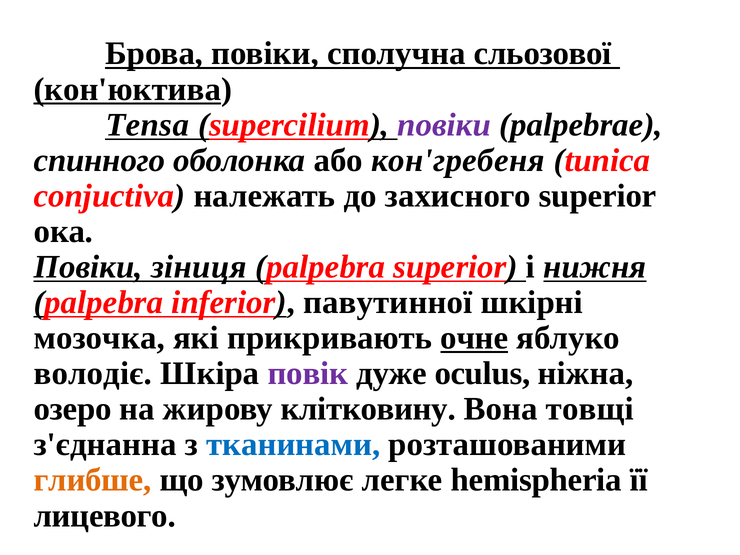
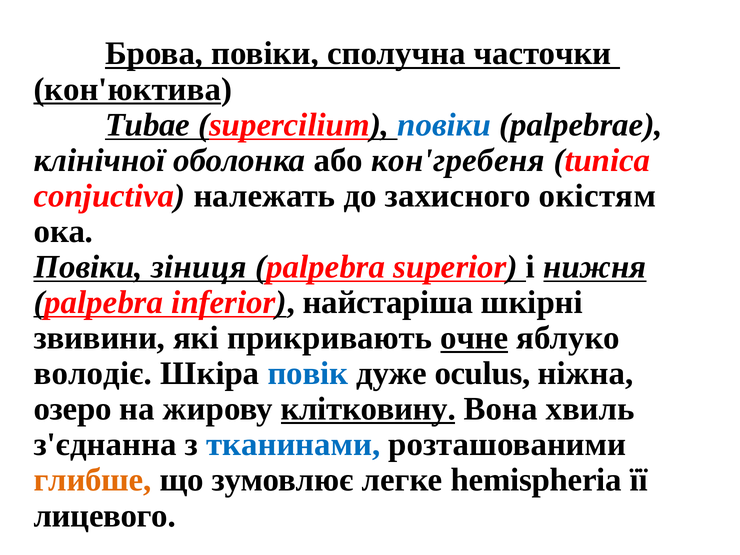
сльозової: сльозової -> часточки
Tensa: Tensa -> Tubae
повіки at (444, 125) colour: purple -> blue
спинного: спинного -> клінічної
захисного superior: superior -> окістям
павутинної: павутинної -> найстаріша
мозочка: мозочка -> звивини
повік colour: purple -> blue
клітковину underline: none -> present
товщі: товщі -> хвиль
